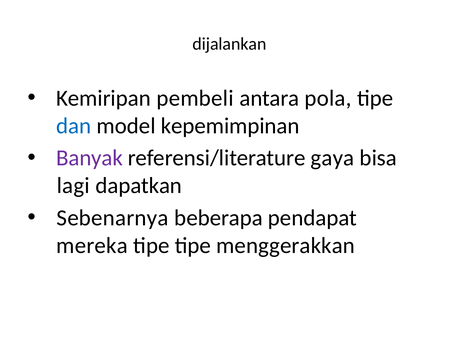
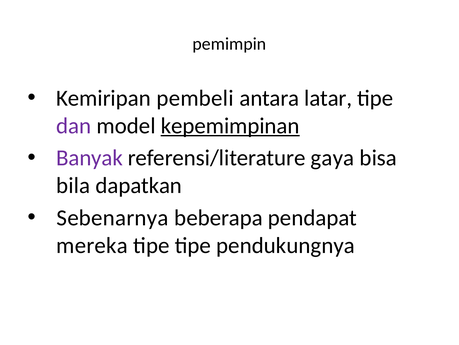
dijalankan: dijalankan -> pemimpin
pola: pola -> latar
dan colour: blue -> purple
kepemimpinan underline: none -> present
lagi: lagi -> bila
menggerakkan: menggerakkan -> pendukungnya
